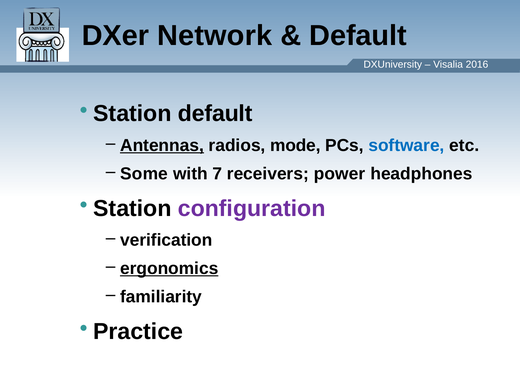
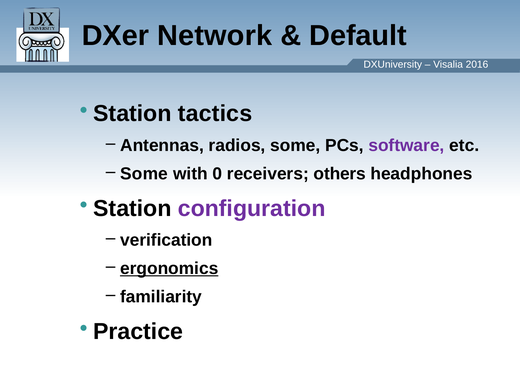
Station default: default -> tactics
Antennas underline: present -> none
radios mode: mode -> some
software colour: blue -> purple
7: 7 -> 0
power: power -> others
